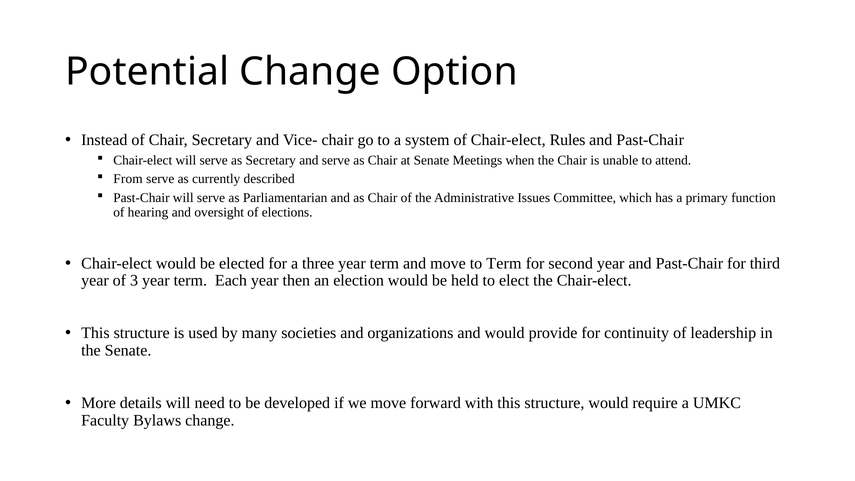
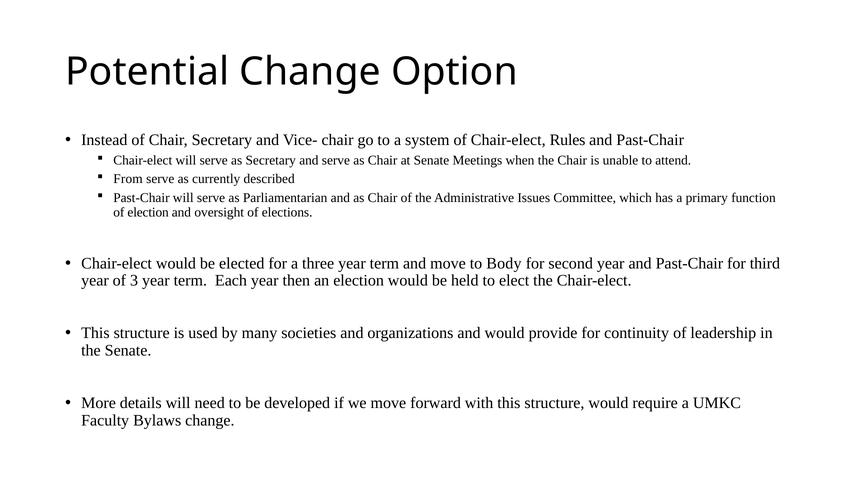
of hearing: hearing -> election
to Term: Term -> Body
